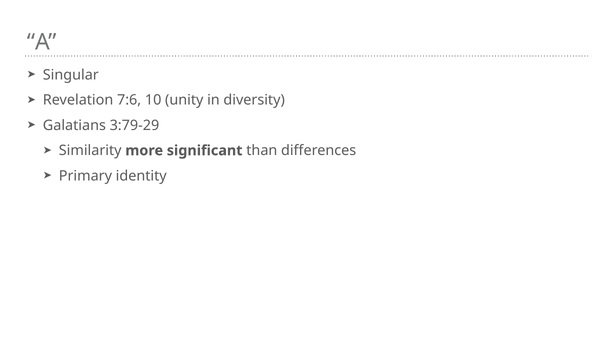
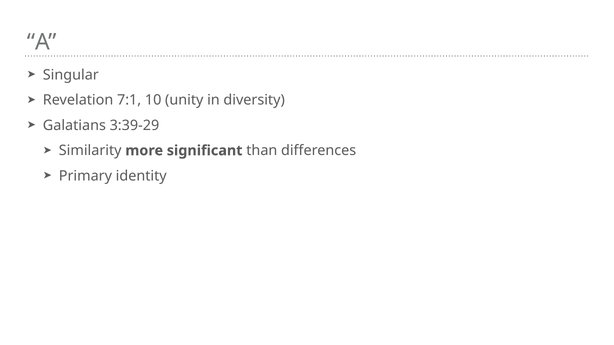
7:6: 7:6 -> 7:1
3:79-29: 3:79-29 -> 3:39-29
